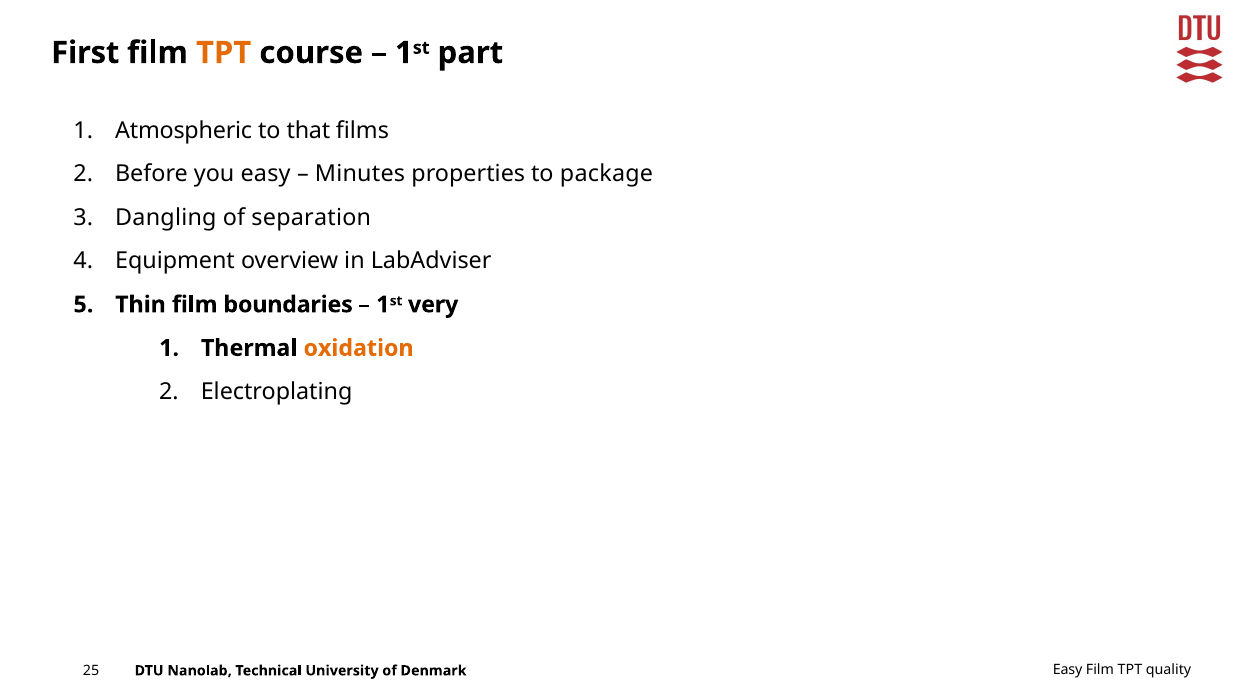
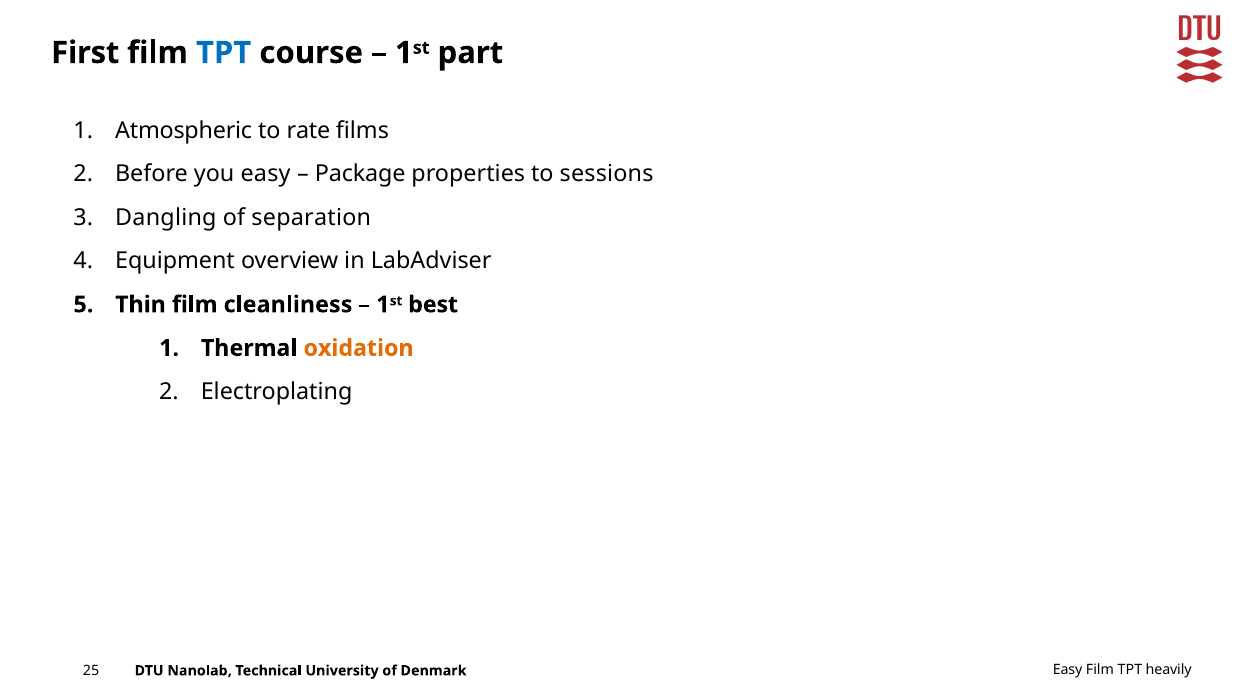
TPT at (224, 53) colour: orange -> blue
that: that -> rate
Minutes: Minutes -> Package
package: package -> sessions
boundaries: boundaries -> cleanliness
very: very -> best
quality: quality -> heavily
